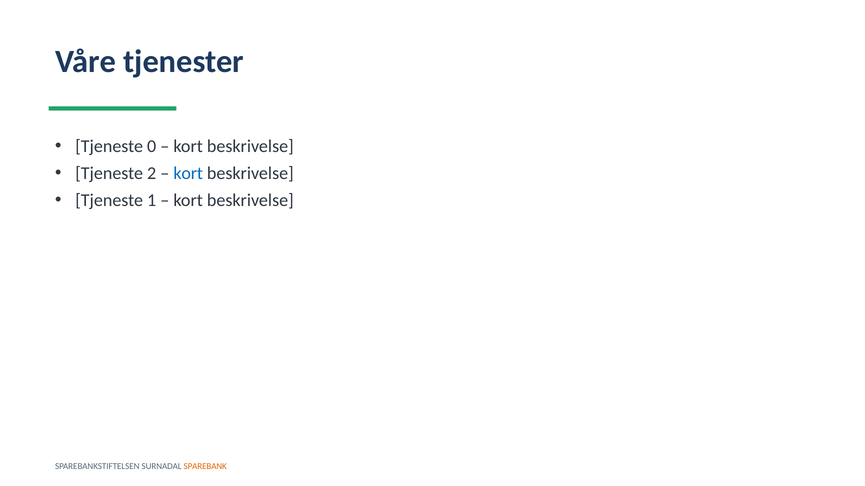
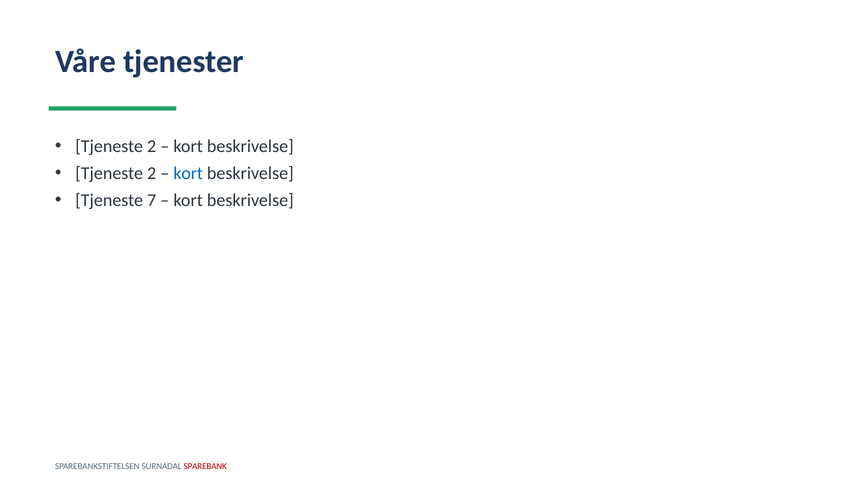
0 at (152, 147): 0 -> 2
1: 1 -> 7
SPAREBANK colour: orange -> red
